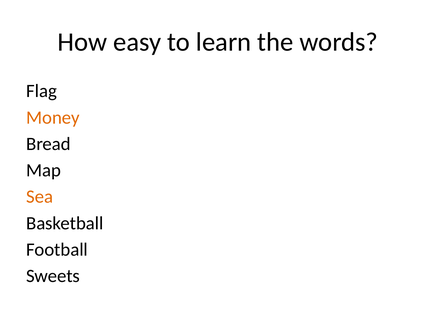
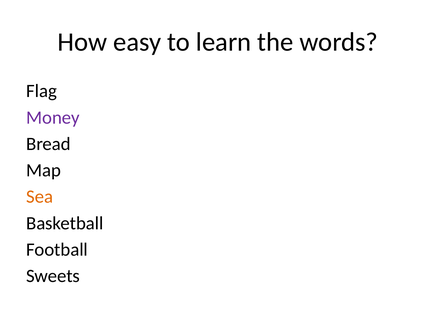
Money colour: orange -> purple
